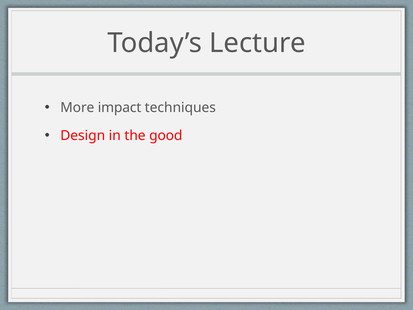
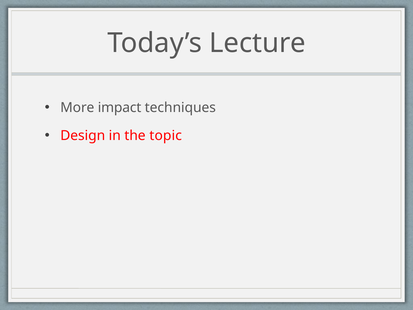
good: good -> topic
